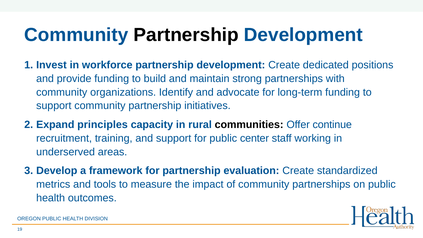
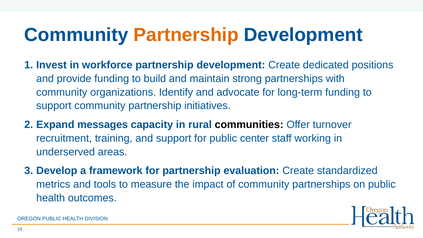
Partnership at (186, 35) colour: black -> orange
principles: principles -> messages
continue: continue -> turnover
